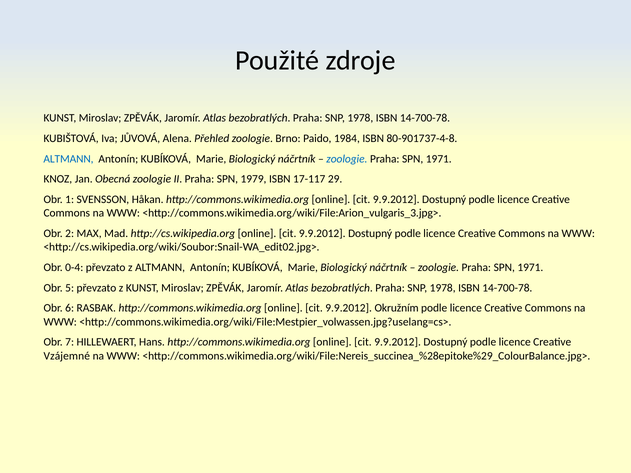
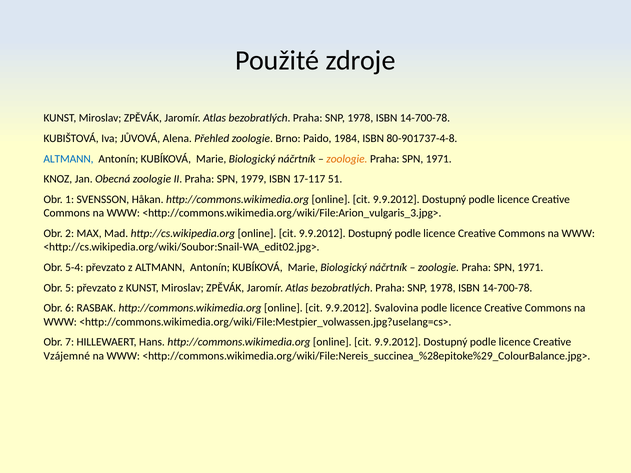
zoologie at (347, 159) colour: blue -> orange
29: 29 -> 51
0-4: 0-4 -> 5-4
Okružním: Okružním -> Svalovina
